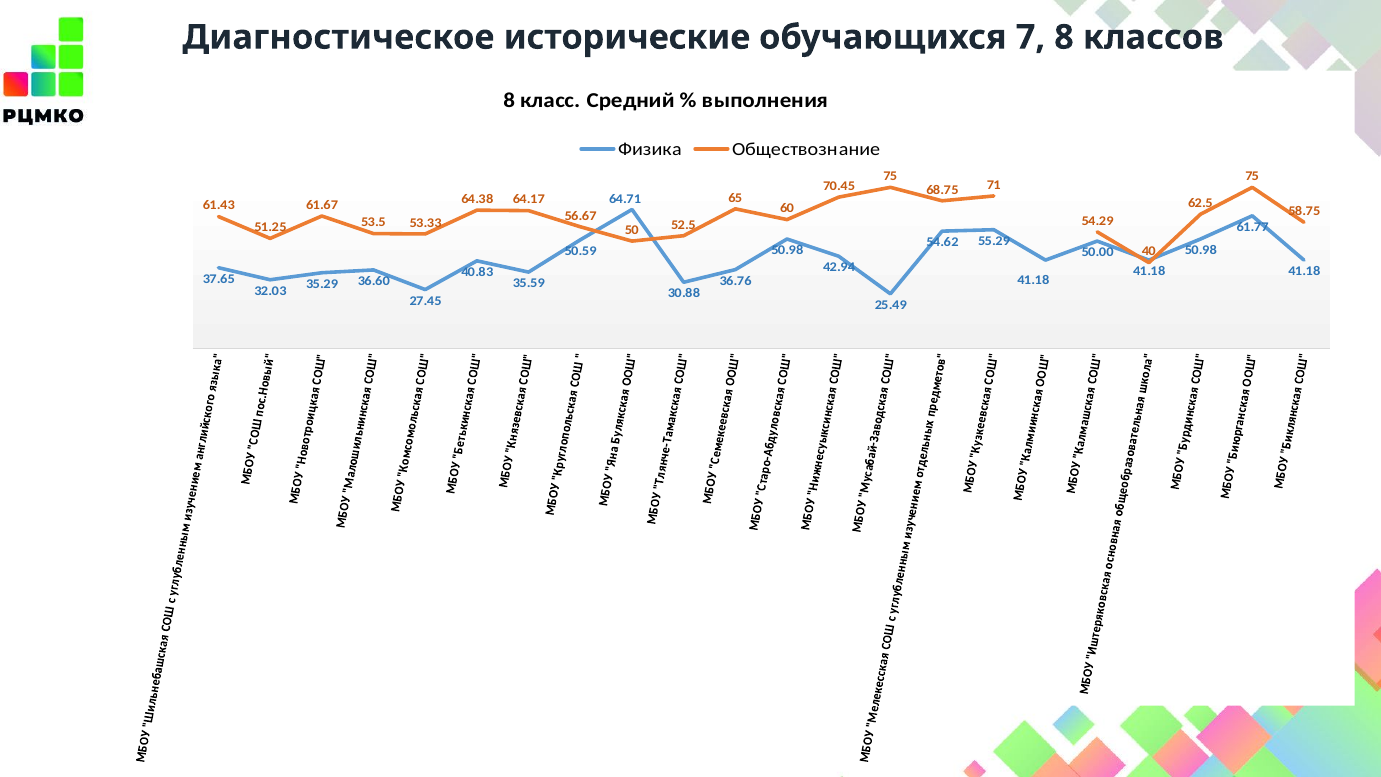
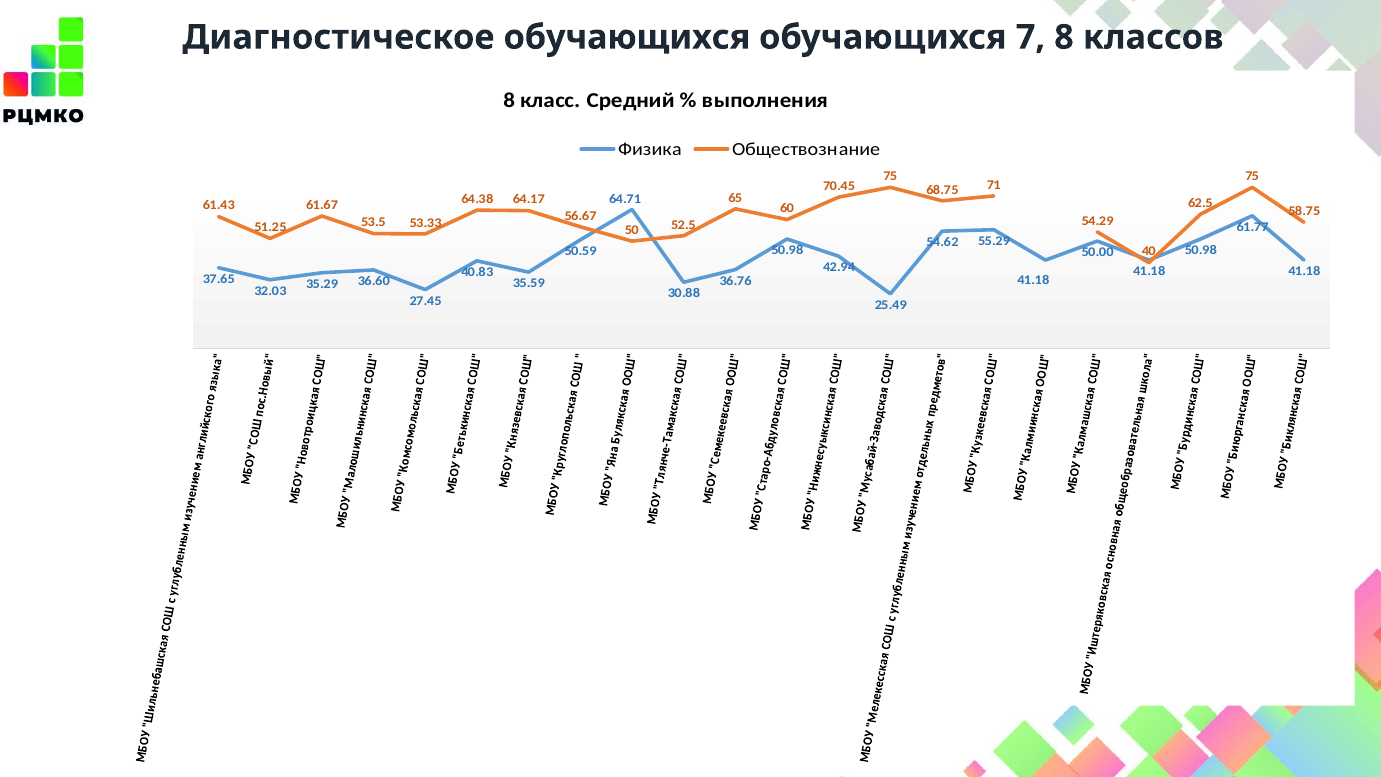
Диагностическое исторические: исторические -> обучающихся
